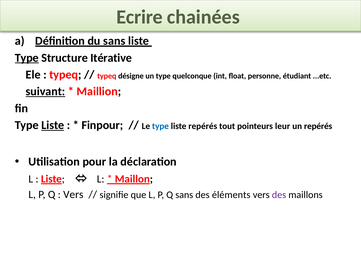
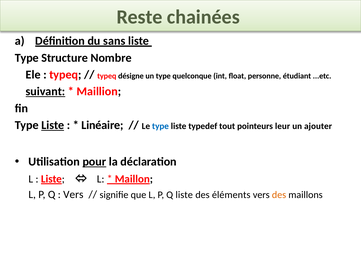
Ecrire: Ecrire -> Reste
Type at (27, 58) underline: present -> none
Itérative: Itérative -> Nombre
Finpour: Finpour -> Linéaire
liste repérés: repérés -> typedef
un repérés: repérés -> ajouter
pour underline: none -> present
Q sans: sans -> liste
des at (279, 195) colour: purple -> orange
